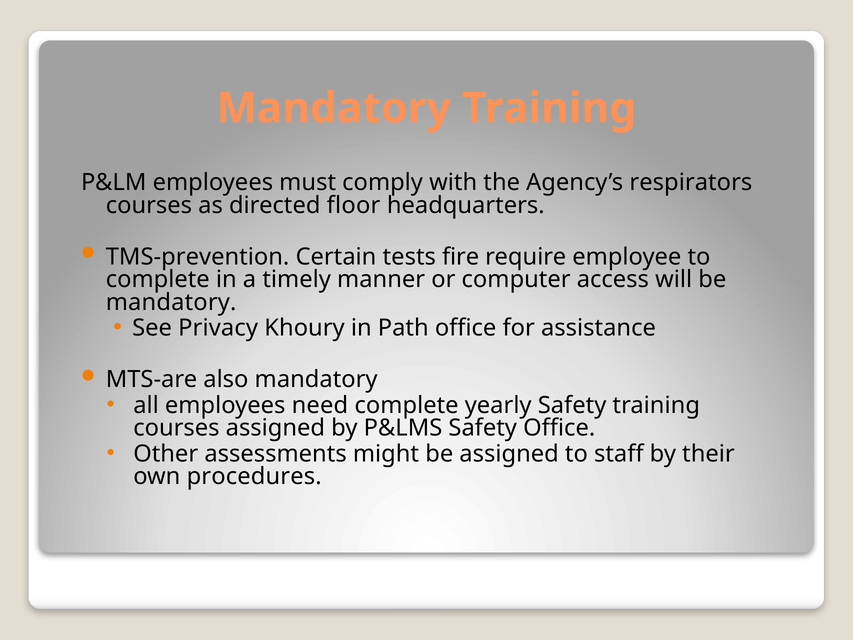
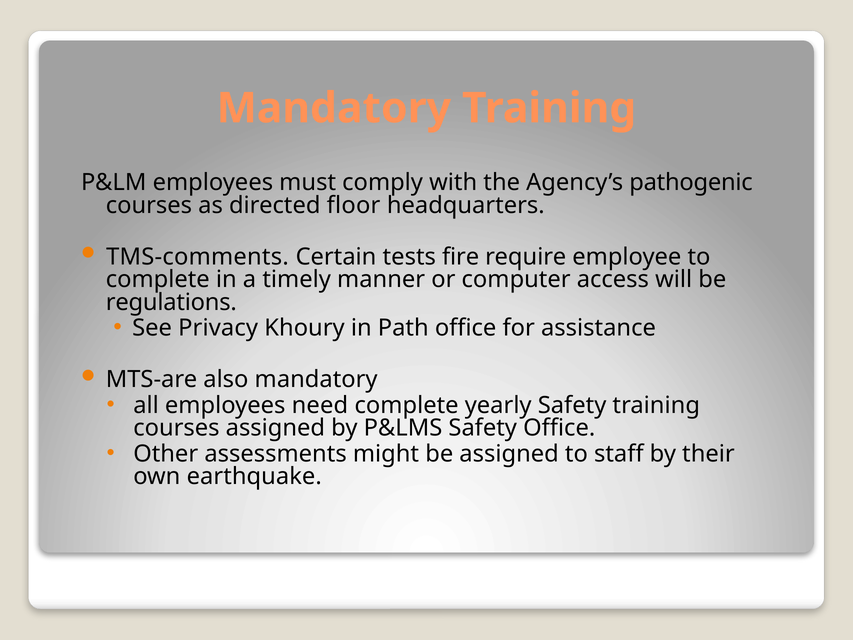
respirators: respirators -> pathogenic
TMS-prevention: TMS-prevention -> TMS-comments
mandatory at (171, 302): mandatory -> regulations
procedures: procedures -> earthquake
